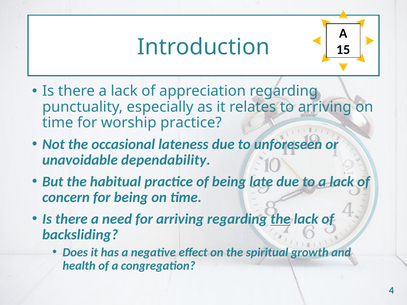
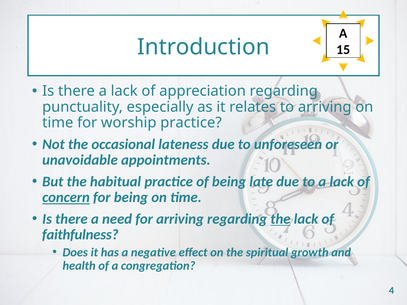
dependability: dependability -> appointments
concern underline: none -> present
backsliding: backsliding -> faithfulness
